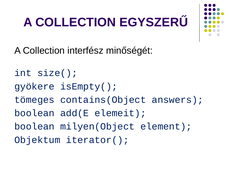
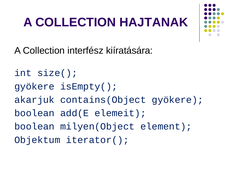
EGYSZERŰ: EGYSZERŰ -> HAJTANAK
minőségét: minőségét -> kiíratására
tömeges: tömeges -> akarjuk
contains(Object answers: answers -> gyökere
